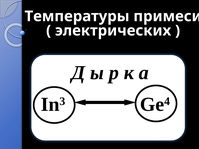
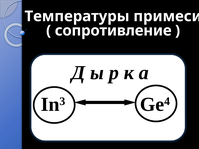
электрических: электрических -> сопротивление
